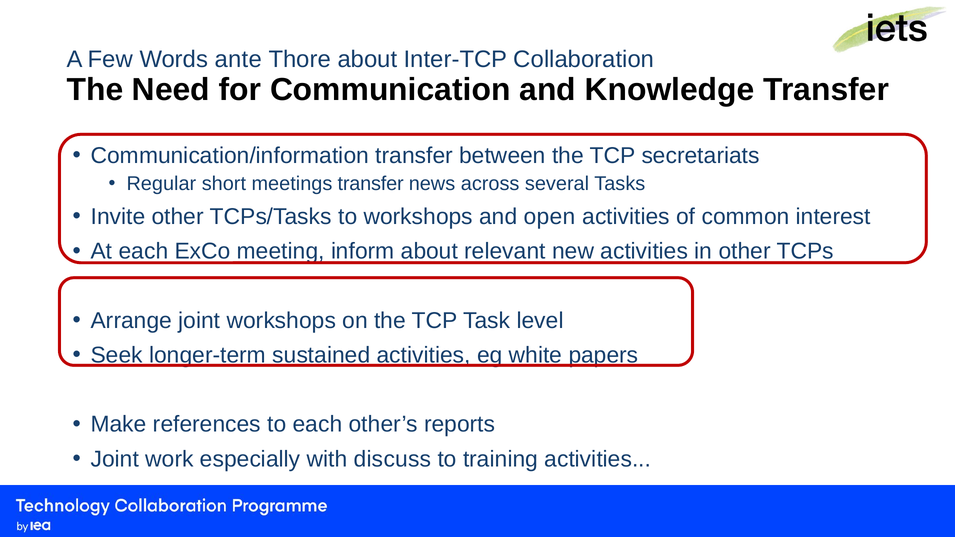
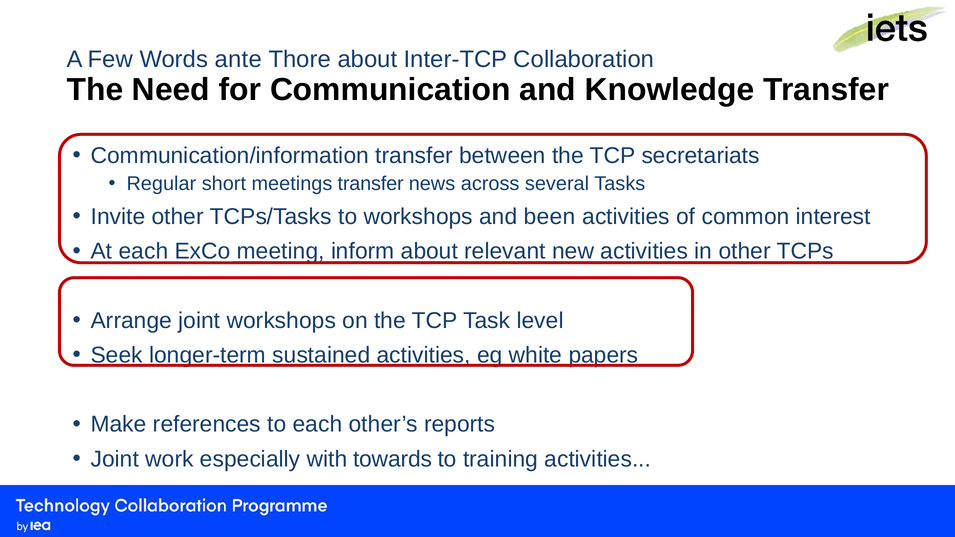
open: open -> been
discuss: discuss -> towards
